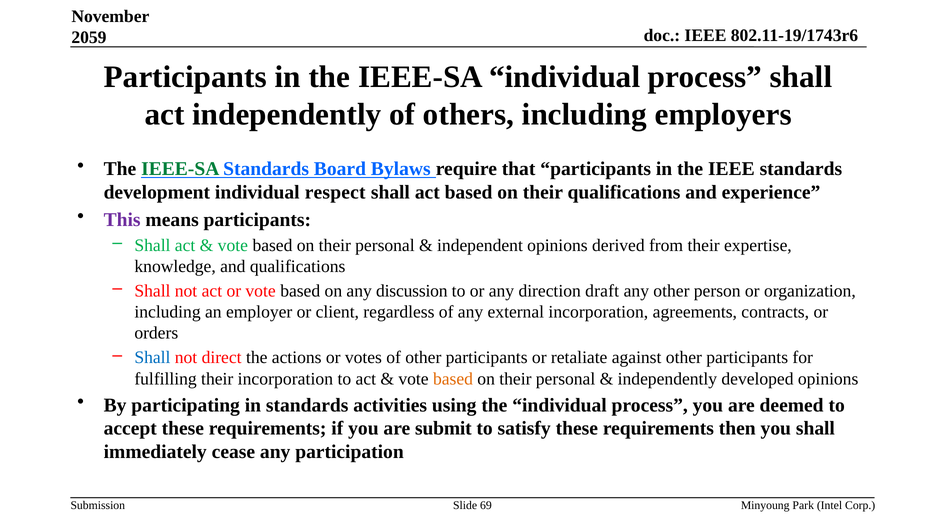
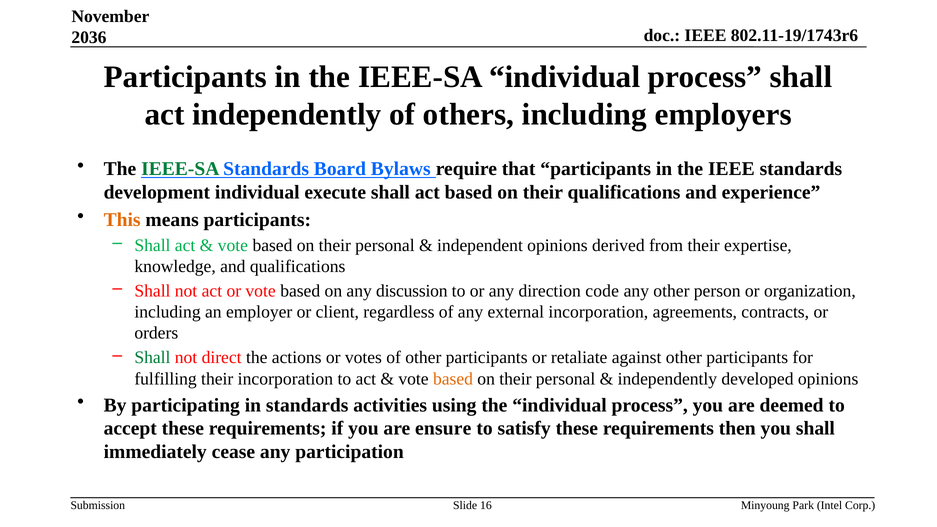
2059: 2059 -> 2036
respect: respect -> execute
This colour: purple -> orange
draft: draft -> code
Shall at (152, 358) colour: blue -> green
submit: submit -> ensure
69: 69 -> 16
